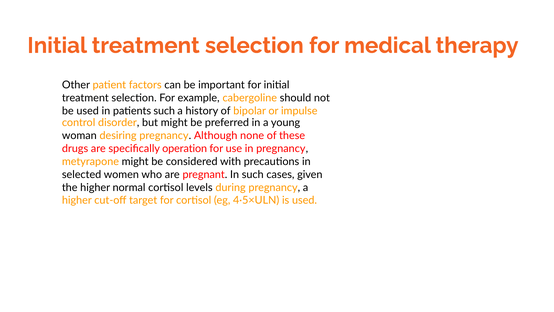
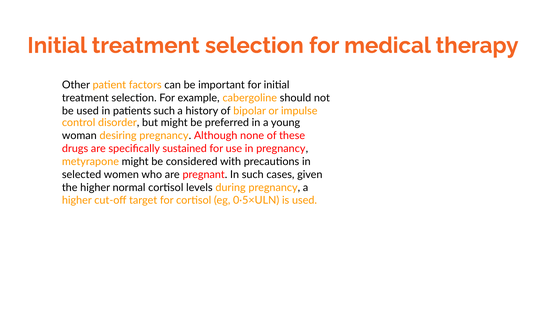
operation: operation -> sustained
4·5×ULN: 4·5×ULN -> 0·5×ULN
